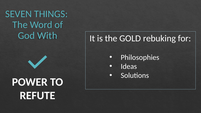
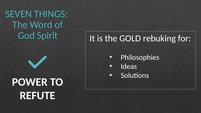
With: With -> Spirit
